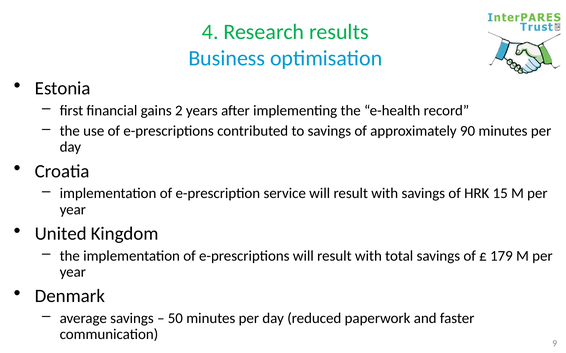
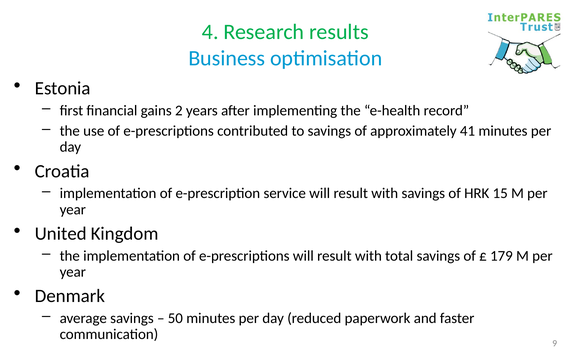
90: 90 -> 41
